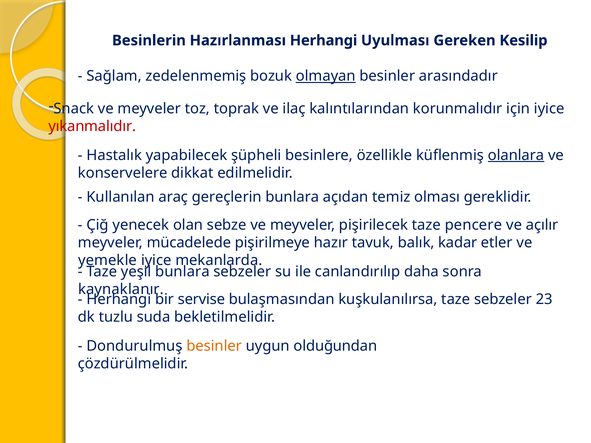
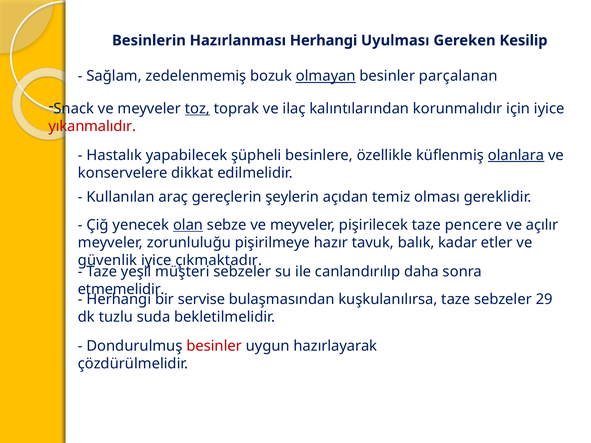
arasındadır: arasındadır -> parçalanan
toz underline: none -> present
gereçlerin bunlara: bunlara -> şeylerin
olan underline: none -> present
mücadelede: mücadelede -> zorunluluğu
yemekle: yemekle -> güvenlik
mekanlarda: mekanlarda -> çıkmaktadır
yeşil bunlara: bunlara -> müşteri
kaynaklanır: kaynaklanır -> etmemelidir
23: 23 -> 29
besinler at (214, 346) colour: orange -> red
olduğundan: olduğundan -> hazırlayarak
